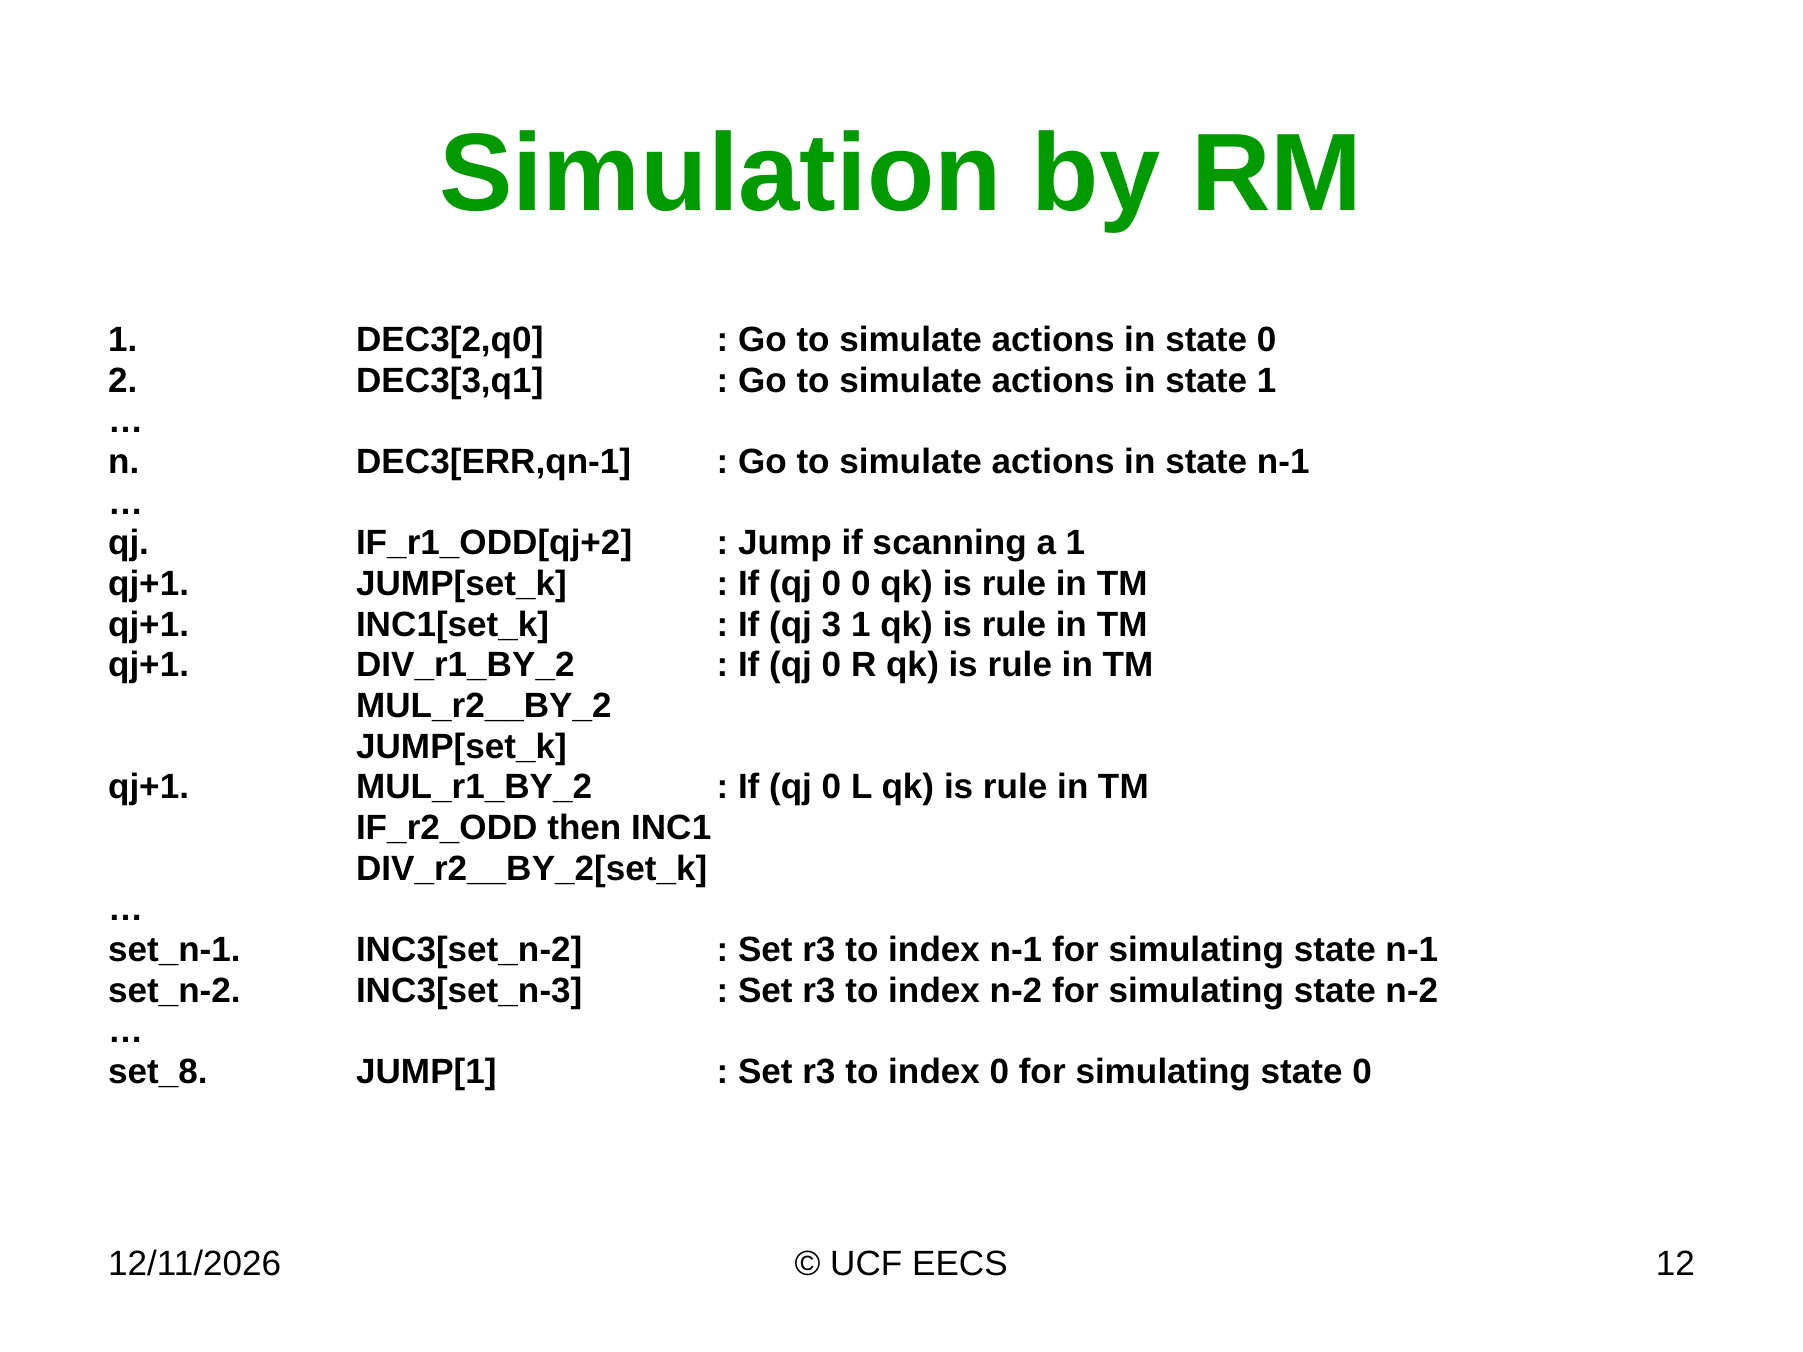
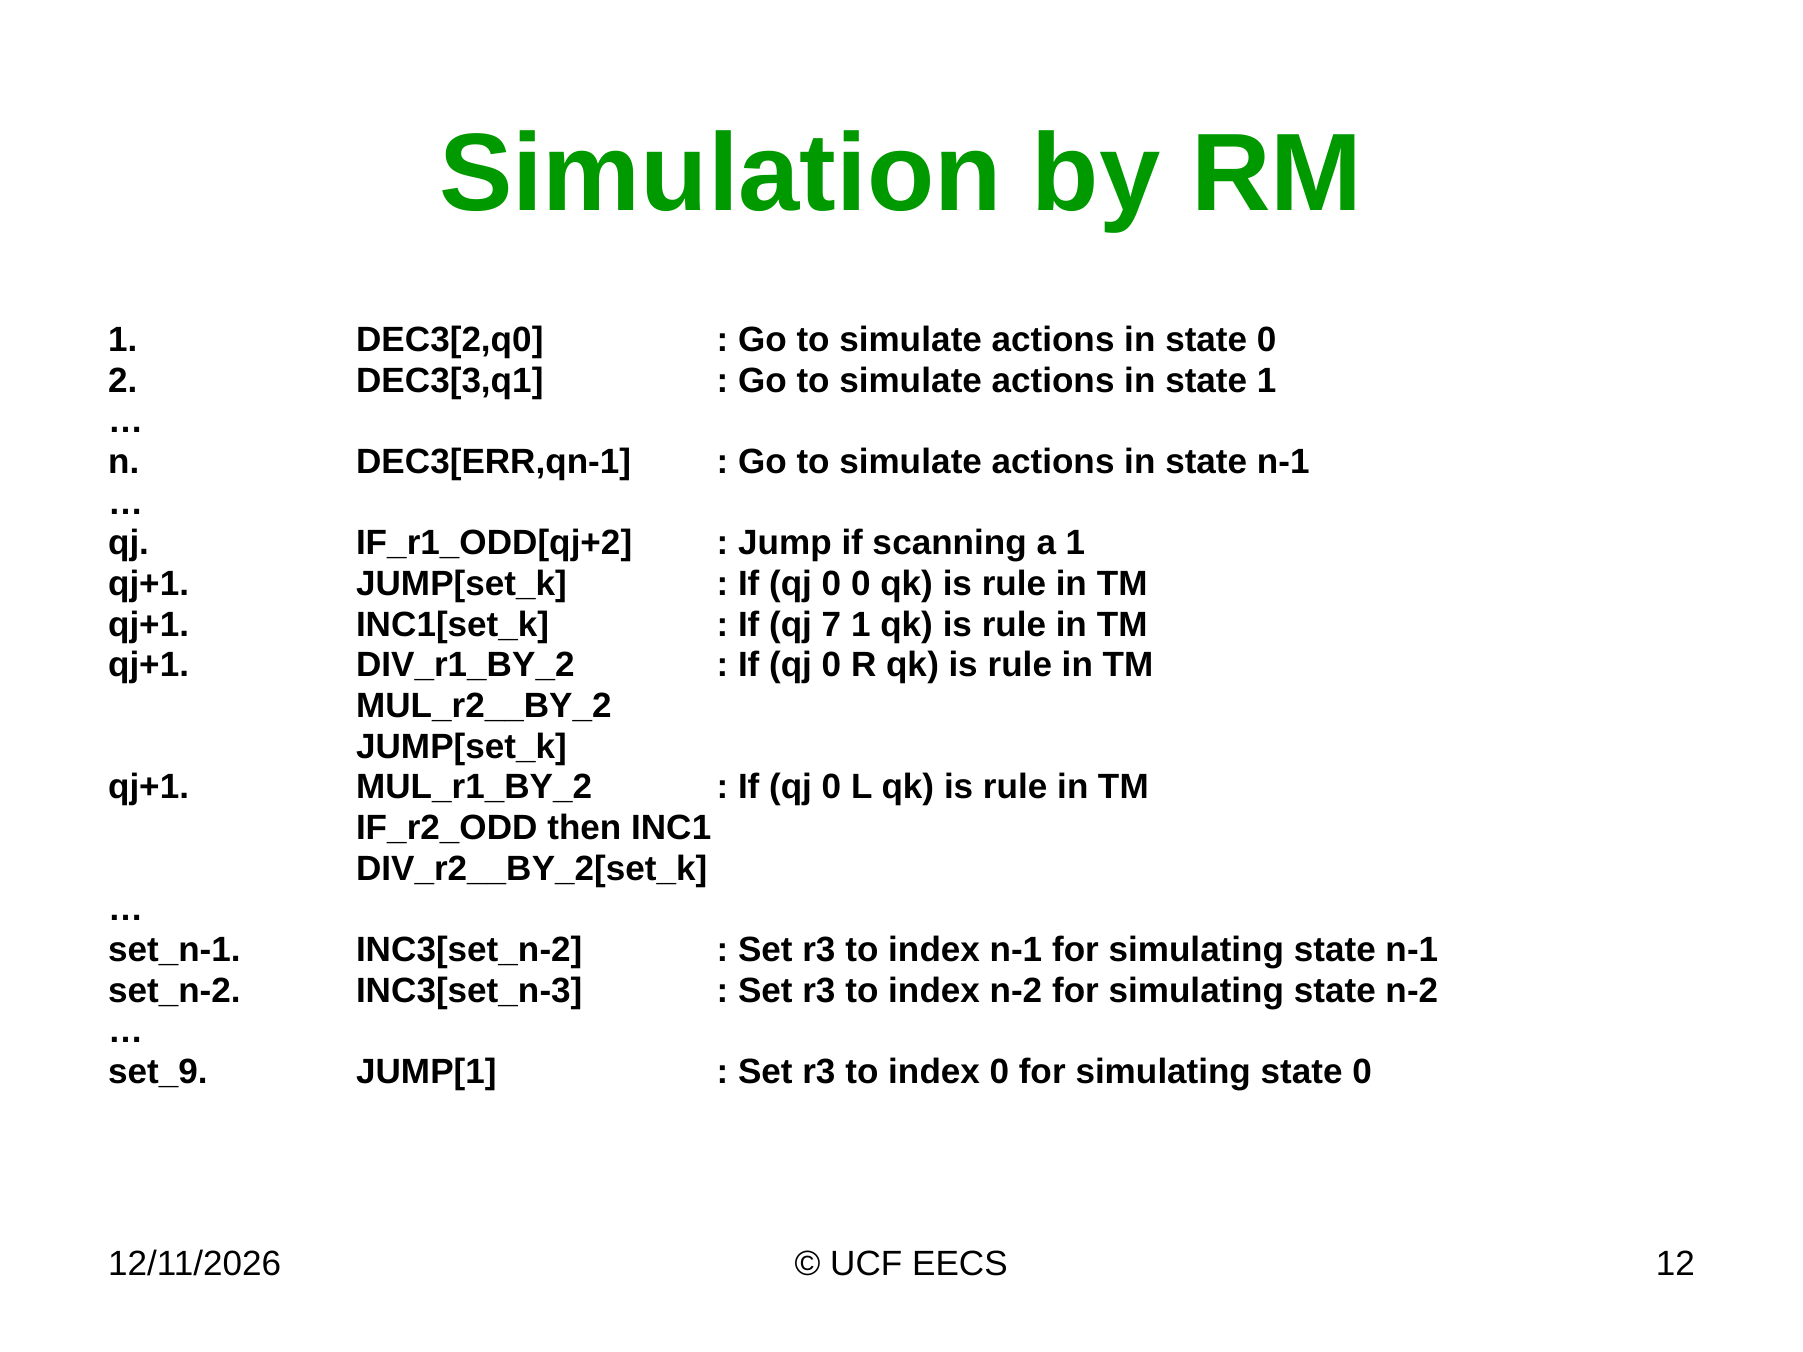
3: 3 -> 7
set_8: set_8 -> set_9
